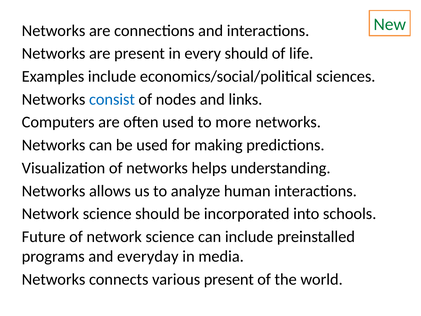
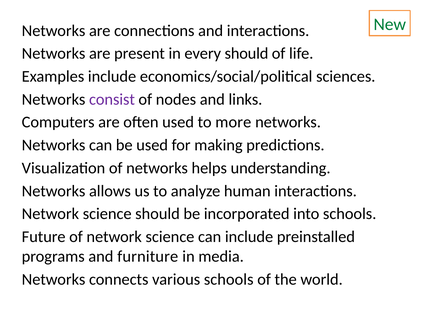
consist colour: blue -> purple
everyday: everyday -> furniture
various present: present -> schools
